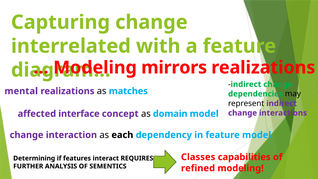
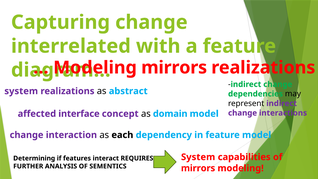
mental at (21, 91): mental -> system
matches: matches -> abstract
Classes at (198, 157): Classes -> System
refined at (198, 168): refined -> mirrors
